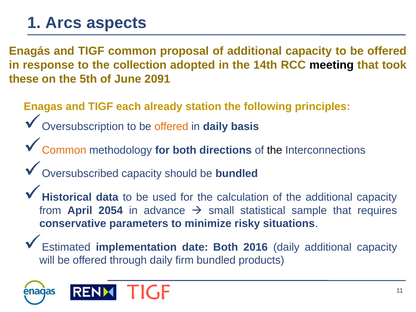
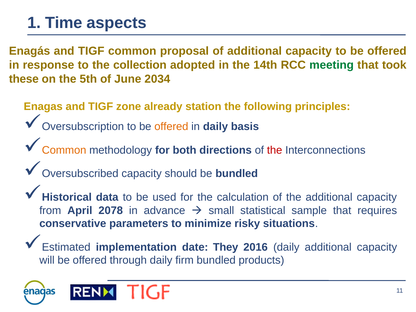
Arcs: Arcs -> Time
meeting colour: black -> green
2091: 2091 -> 2034
each: each -> zone
the at (275, 150) colour: black -> red
2054: 2054 -> 2078
date Both: Both -> They
